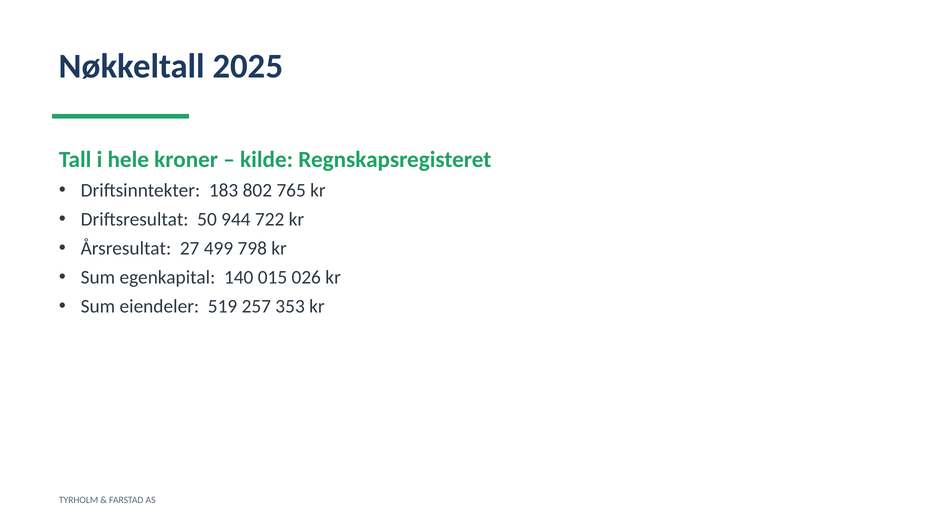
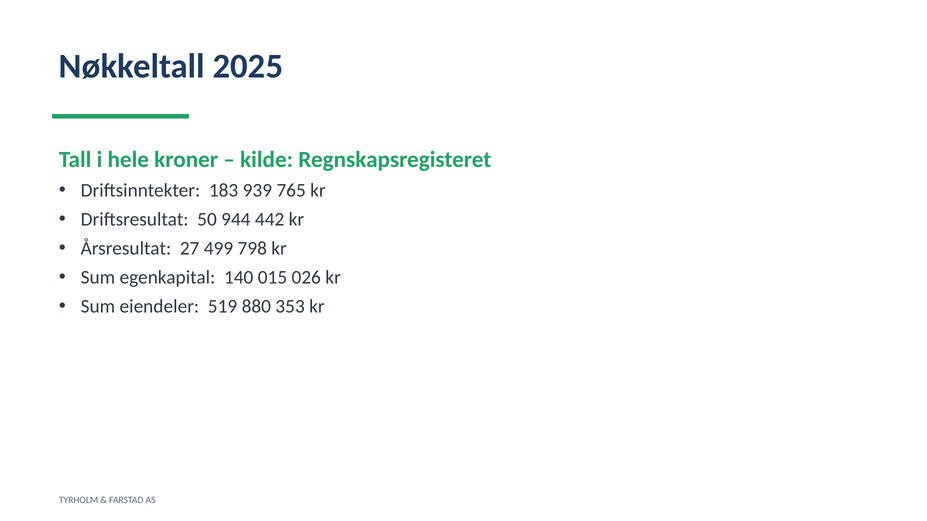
802: 802 -> 939
722: 722 -> 442
257: 257 -> 880
